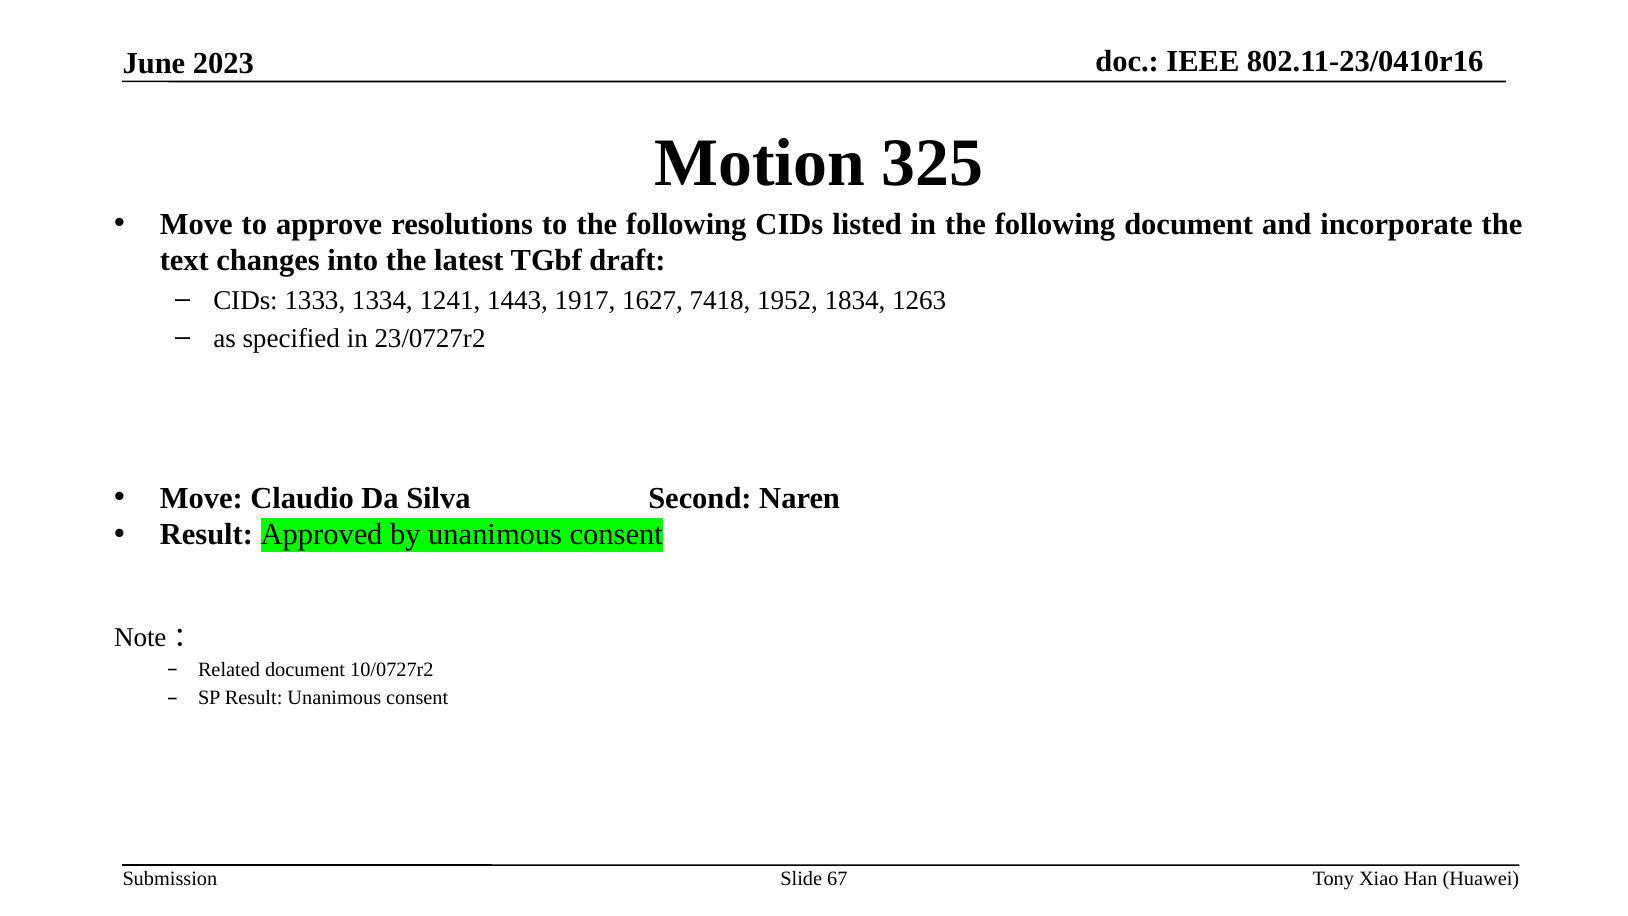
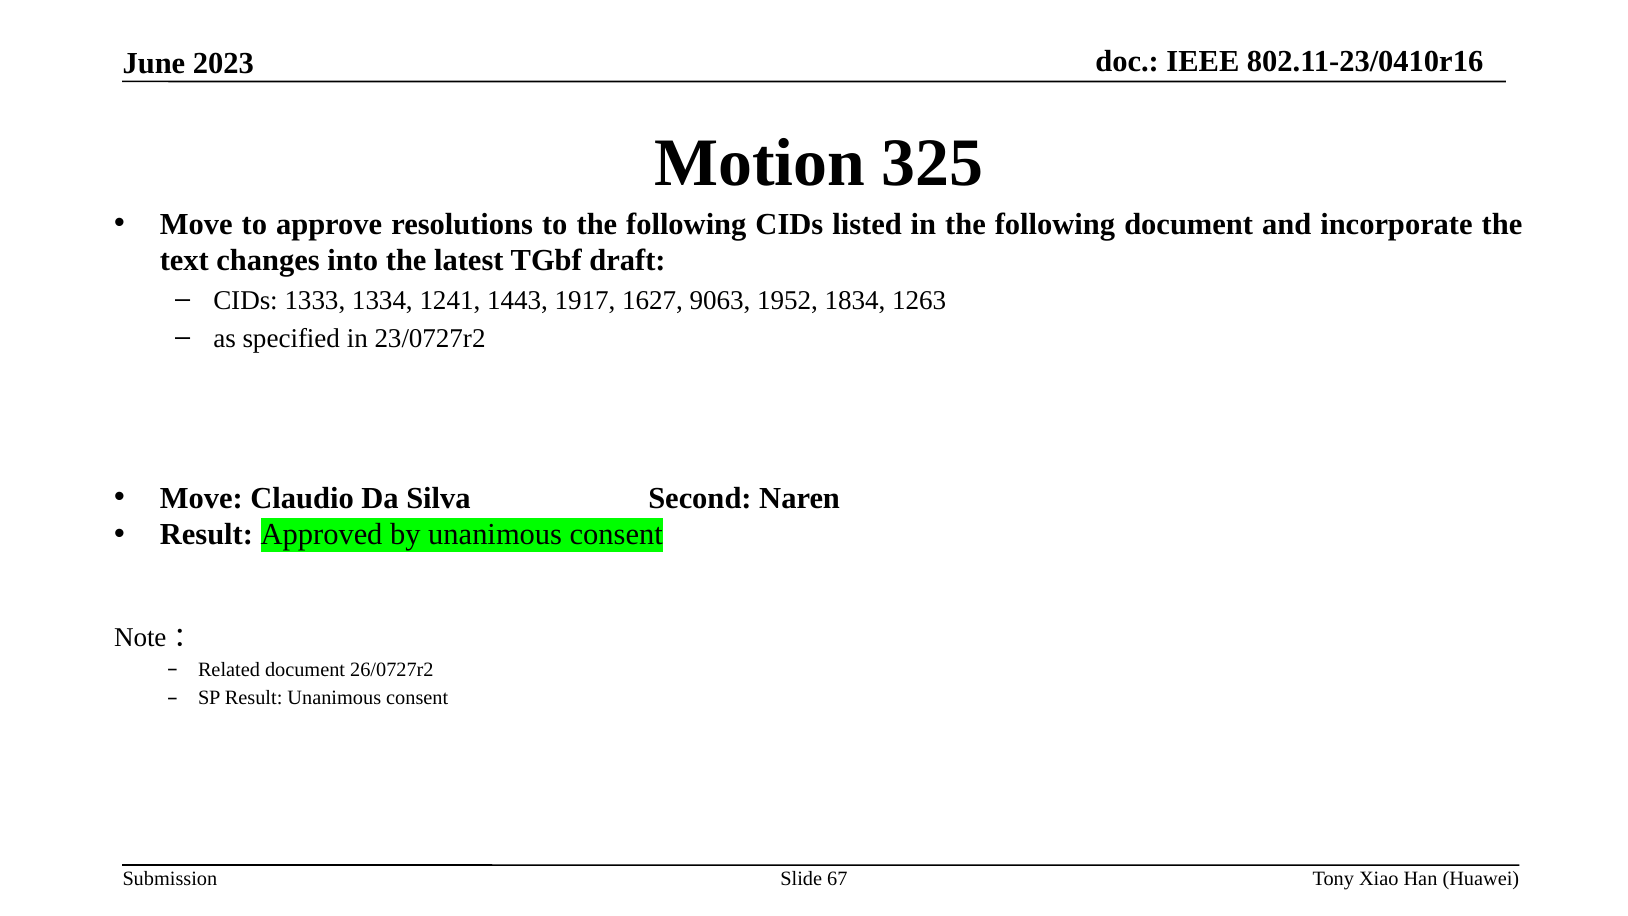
7418: 7418 -> 9063
10/0727r2: 10/0727r2 -> 26/0727r2
